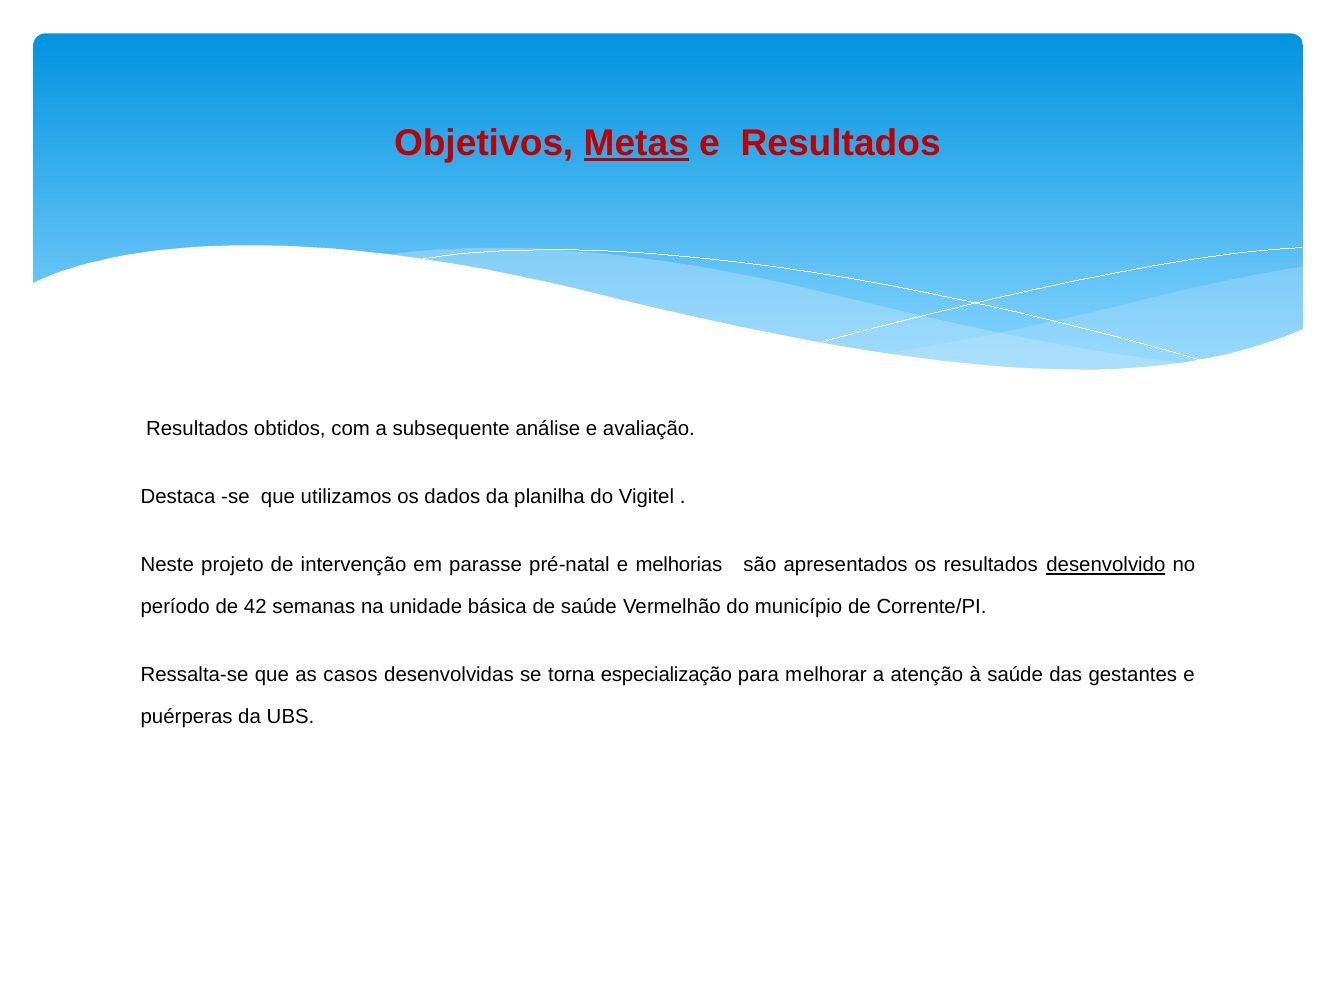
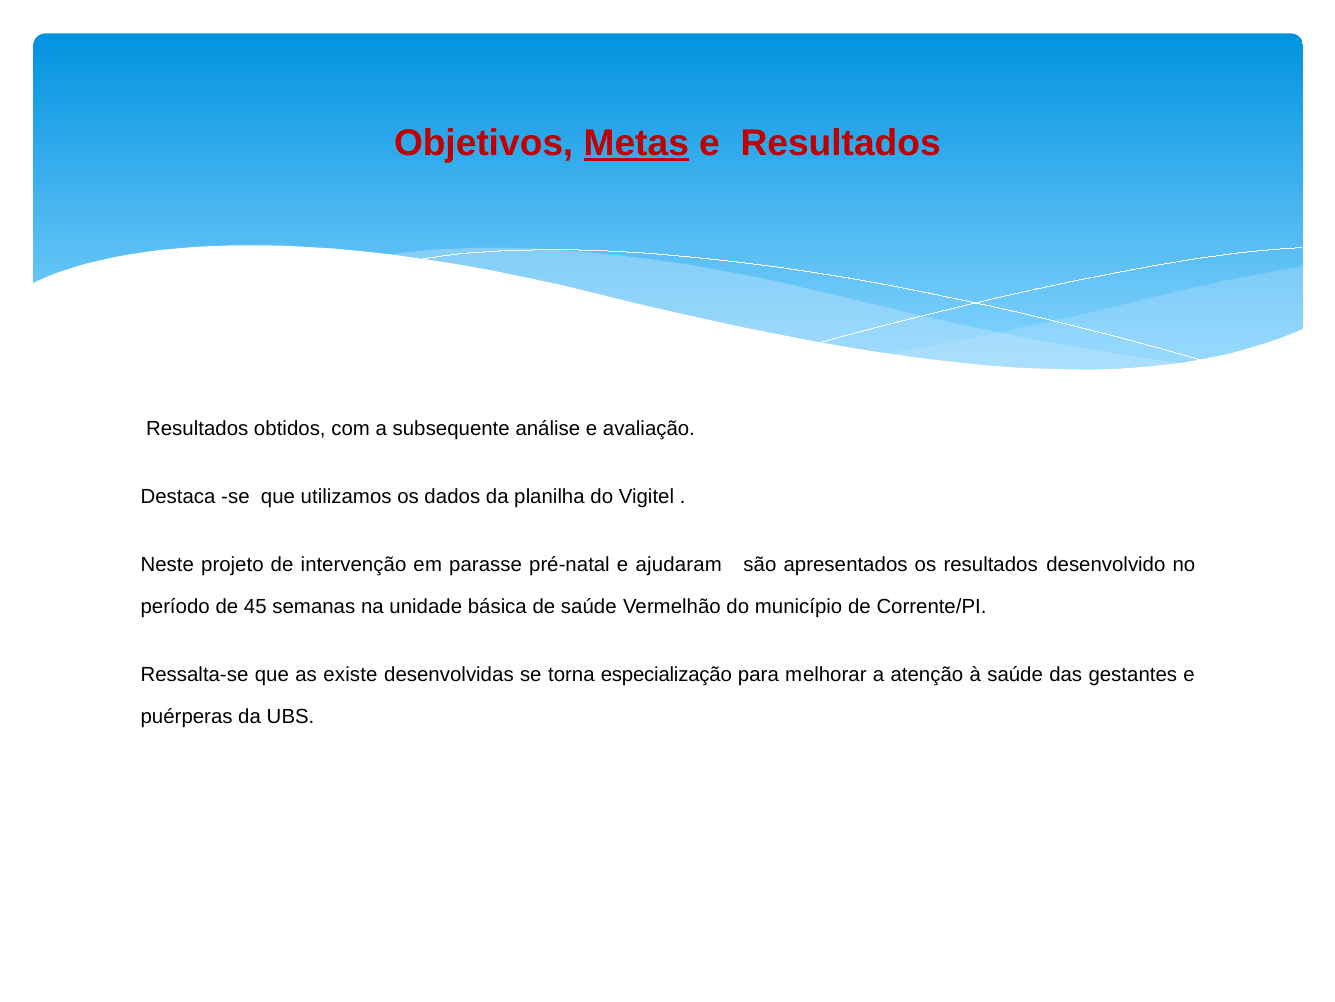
melhorias: melhorias -> ajudaram
desenvolvido underline: present -> none
42: 42 -> 45
casos: casos -> existe
